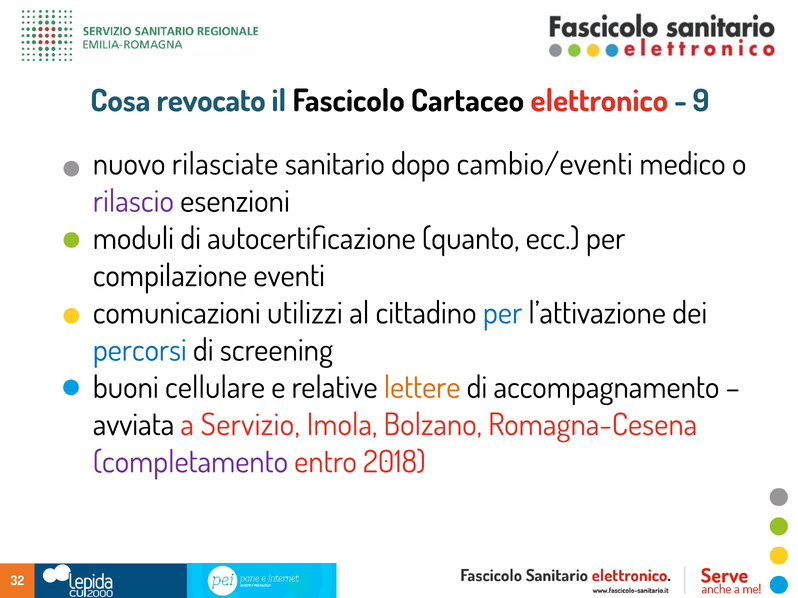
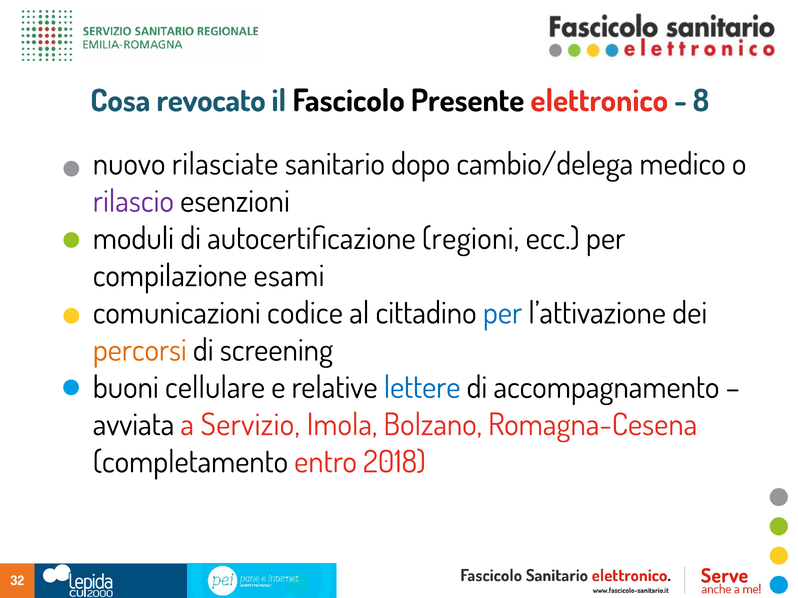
Cartaceo: Cartaceo -> Presente
9: 9 -> 8
cambio/eventi: cambio/eventi -> cambio/delega
quanto: quanto -> regioni
eventi: eventi -> esami
utilizzi: utilizzi -> codice
percorsi colour: blue -> orange
lettere colour: orange -> blue
completamento colour: purple -> black
